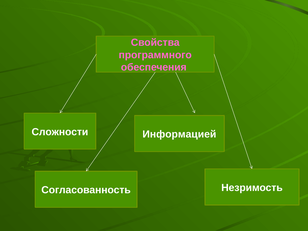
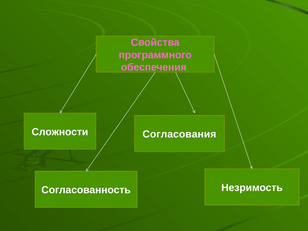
Информацией: Информацией -> Согласования
